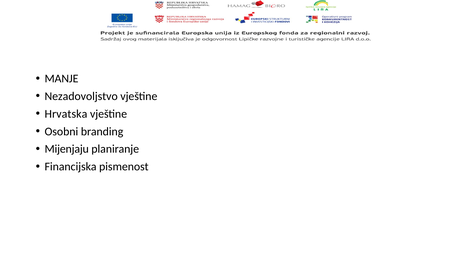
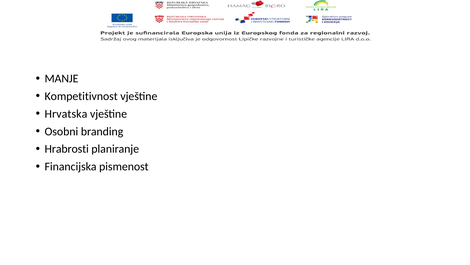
Nezadovoljstvo: Nezadovoljstvo -> Kompetitivnost
Mijenjaju: Mijenjaju -> Hrabrosti
